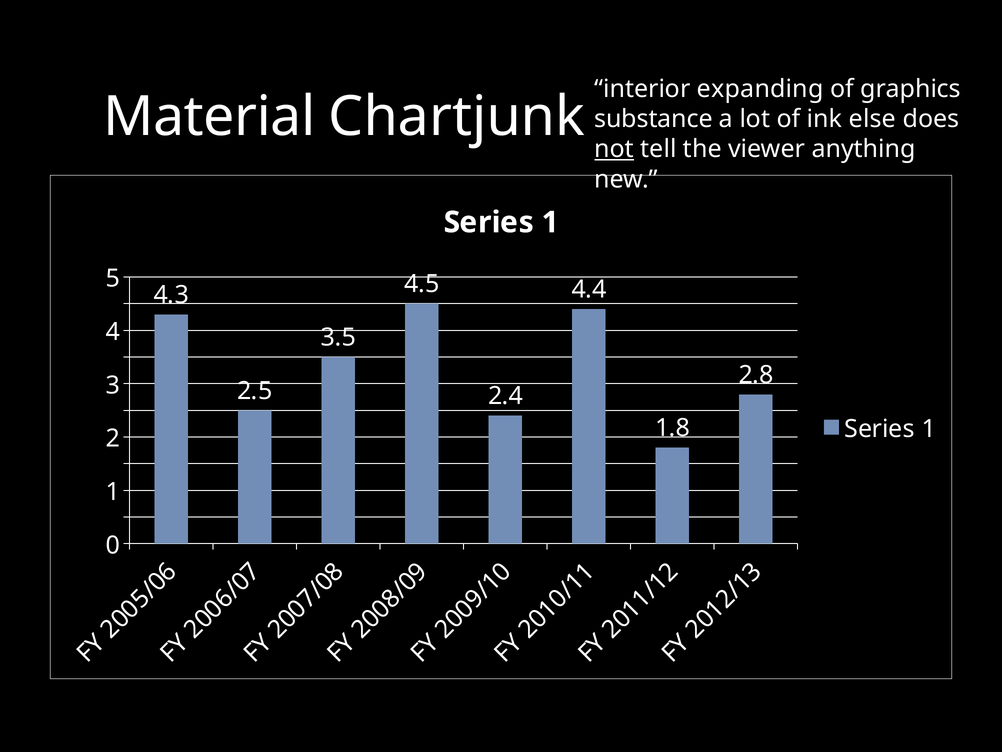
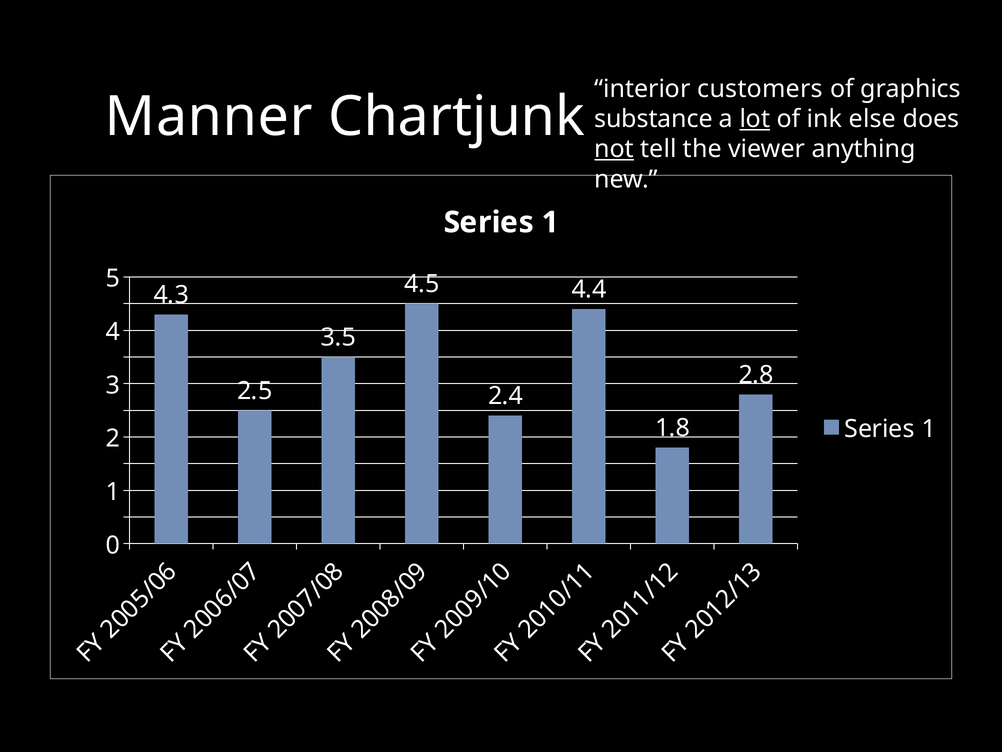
expanding: expanding -> customers
Material: Material -> Manner
lot underline: none -> present
